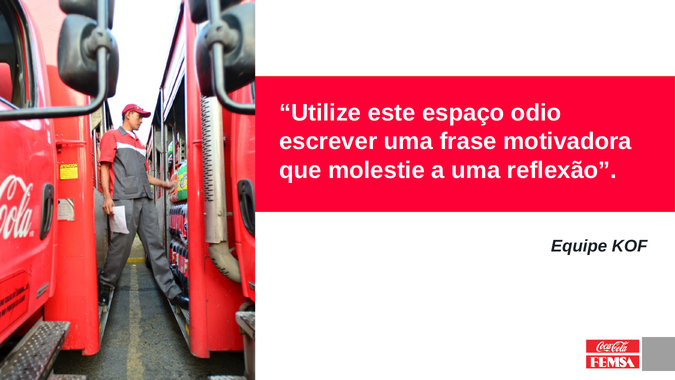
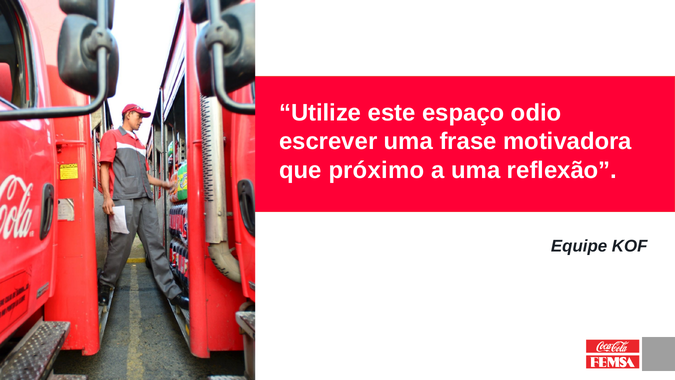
molestie: molestie -> próximo
